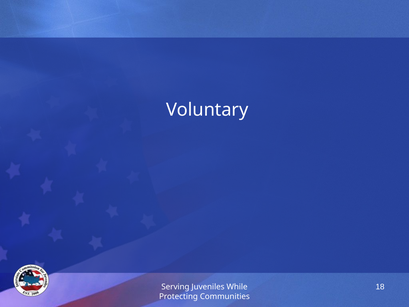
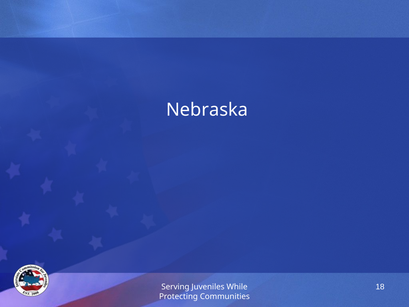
Voluntary: Voluntary -> Nebraska
